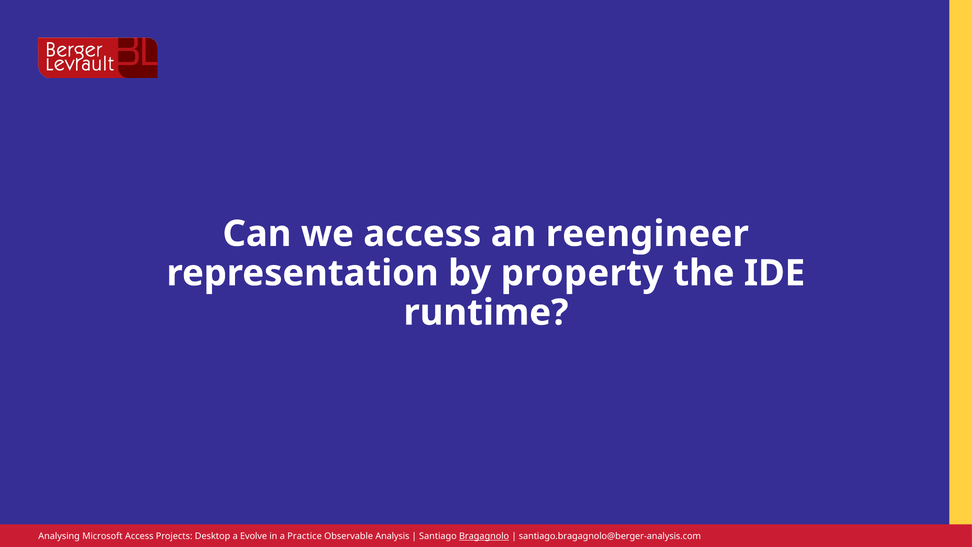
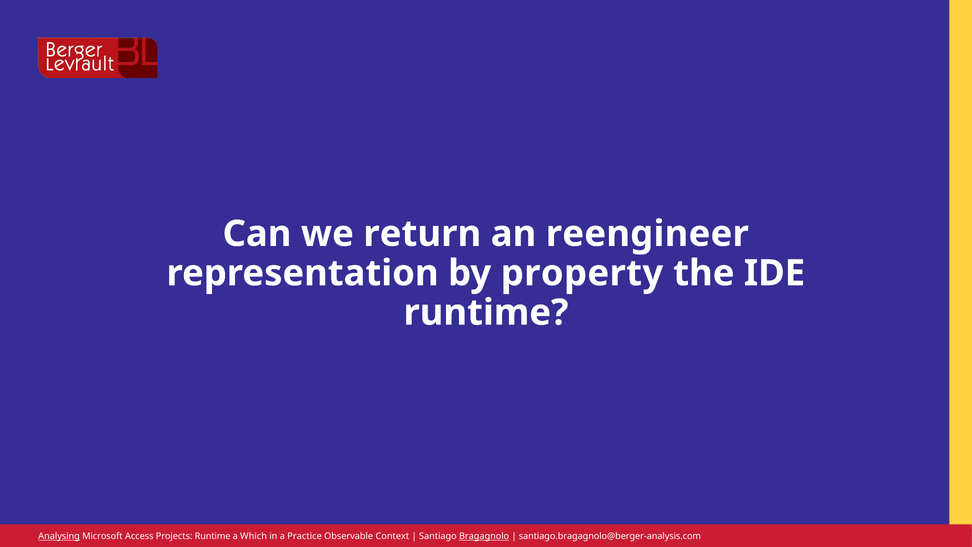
we access: access -> return
Analysing underline: none -> present
Projects Desktop: Desktop -> Runtime
Evolve: Evolve -> Which
Analysis: Analysis -> Context
